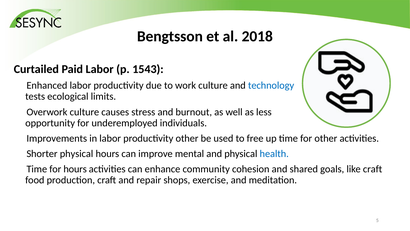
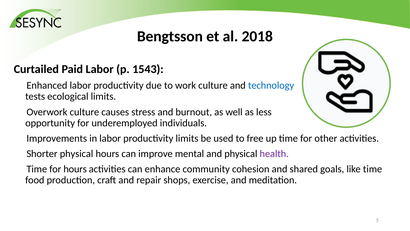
productivity other: other -> limits
health colour: blue -> purple
like craft: craft -> time
